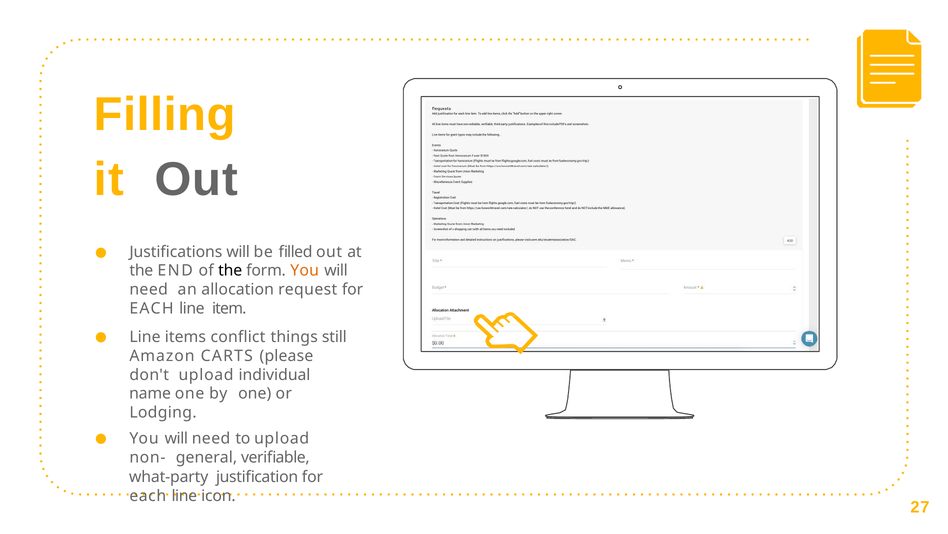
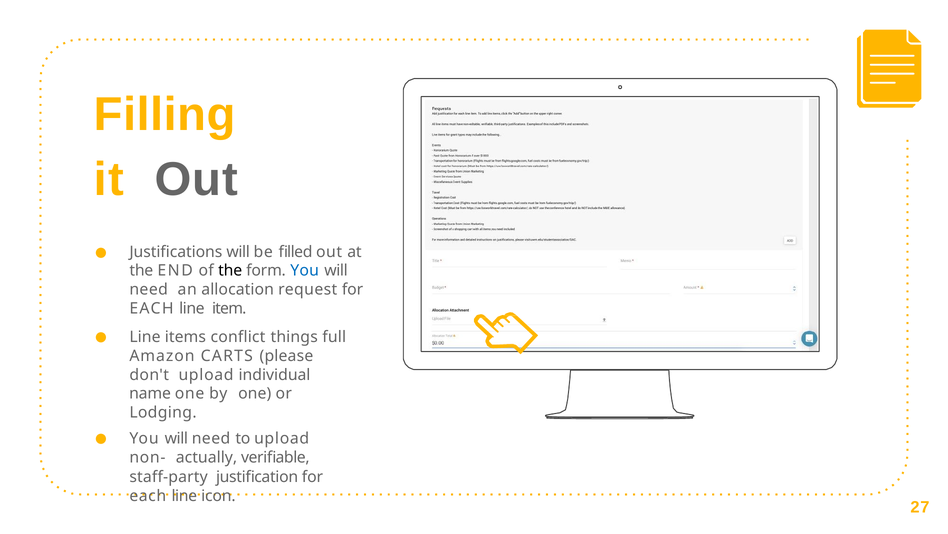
You at (305, 270) colour: orange -> blue
still: still -> full
general: general -> actually
what-party: what-party -> staff-party
